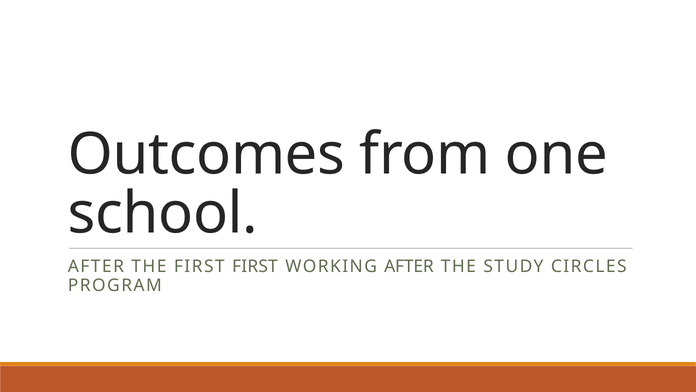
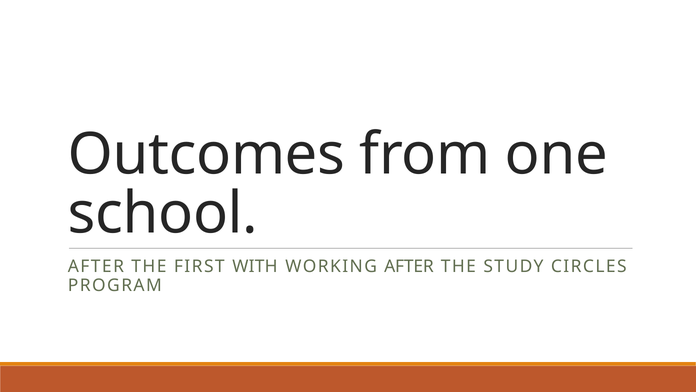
FIRST FIRST: FIRST -> WITH
